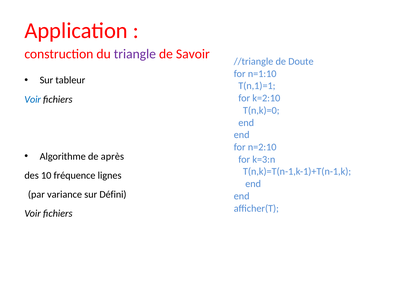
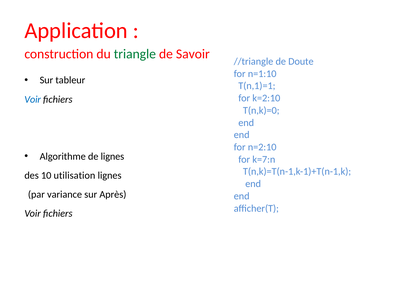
triangle colour: purple -> green
de après: après -> lignes
k=3:n: k=3:n -> k=7:n
fréquence: fréquence -> utilisation
Défini: Défini -> Après
